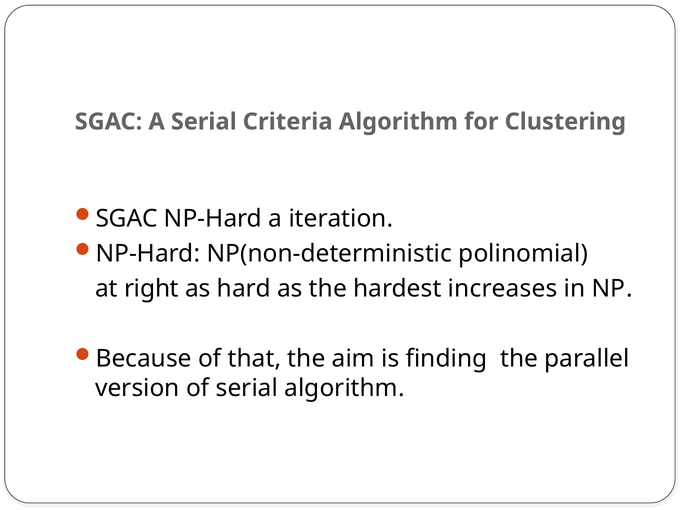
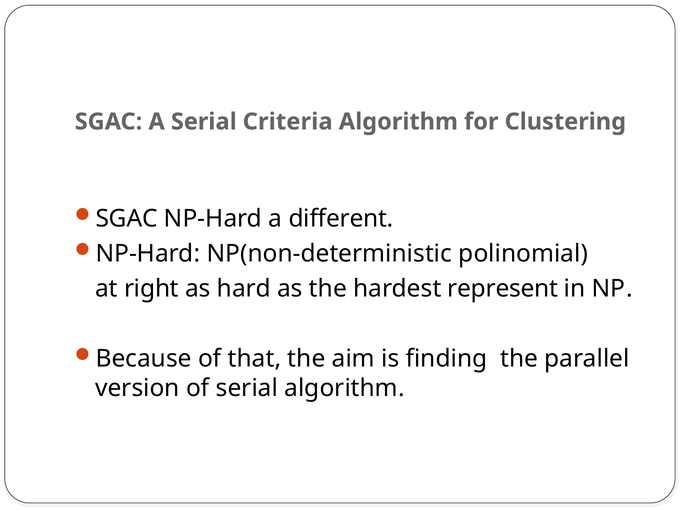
iteration: iteration -> different
increases: increases -> represent
